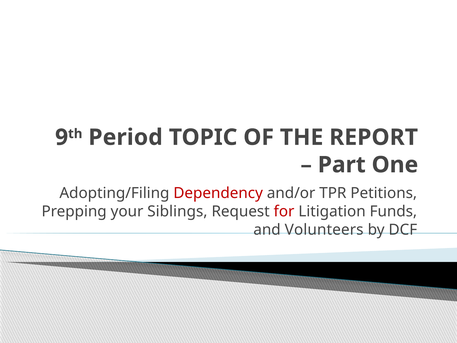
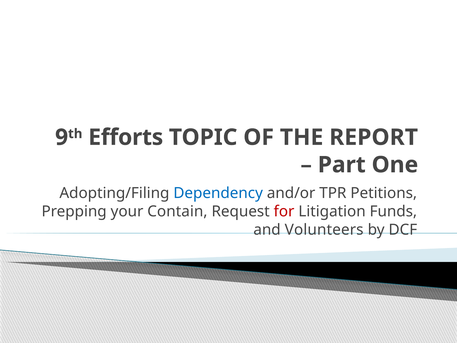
Period: Period -> Efforts
Dependency colour: red -> blue
Siblings: Siblings -> Contain
